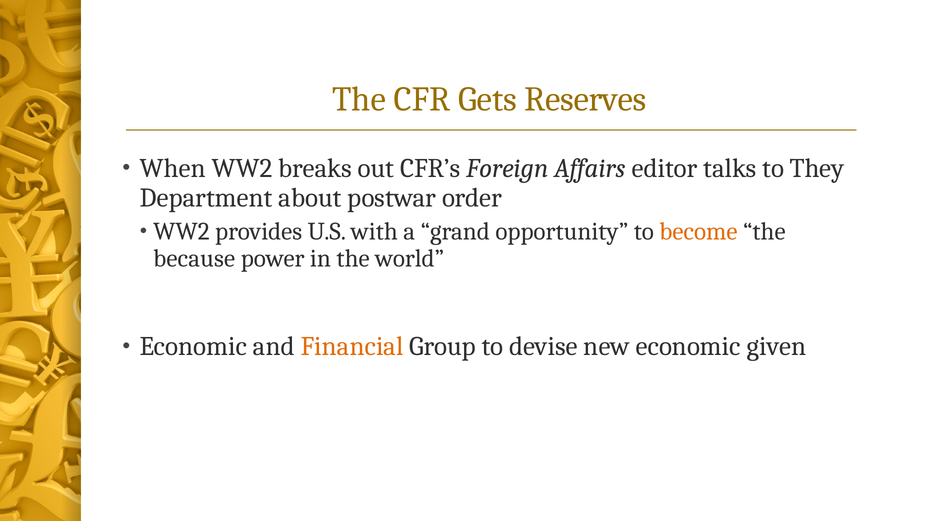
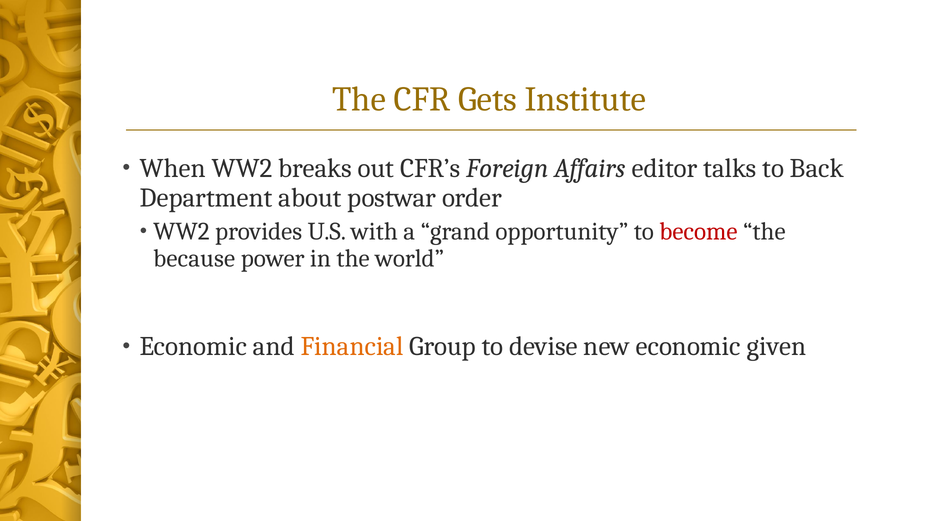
Reserves: Reserves -> Institute
They: They -> Back
become colour: orange -> red
